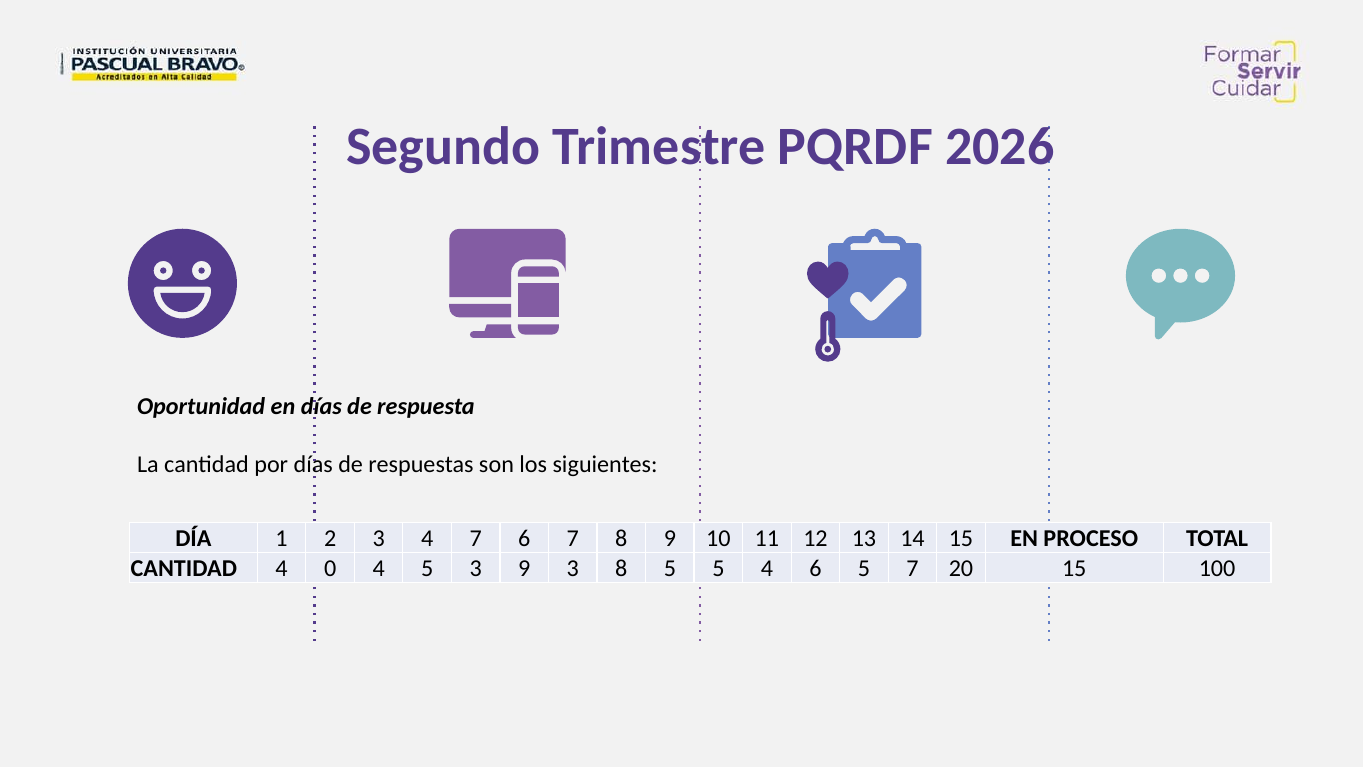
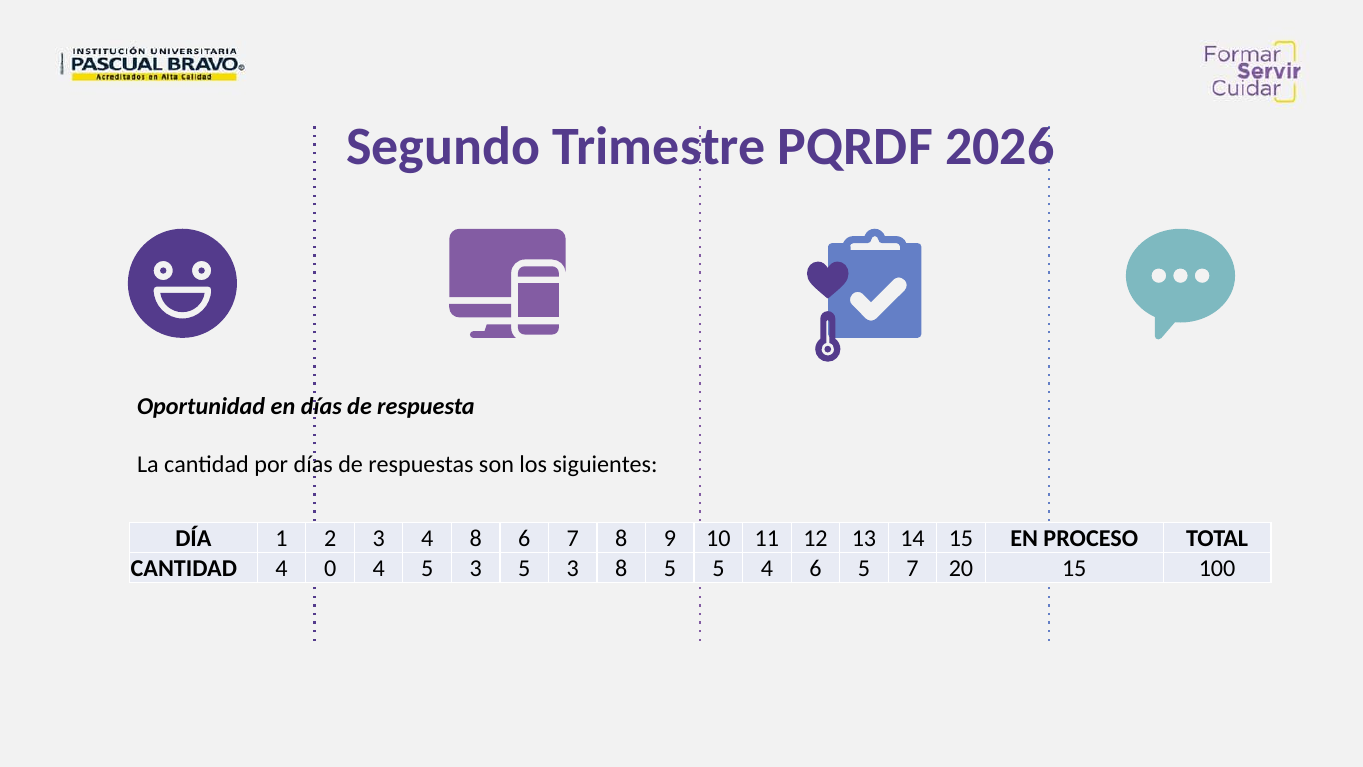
4 7: 7 -> 8
3 9: 9 -> 5
